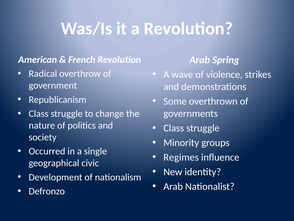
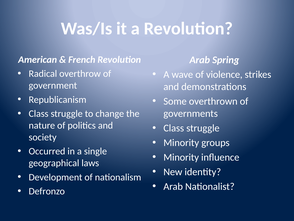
Regimes at (181, 157): Regimes -> Minority
civic: civic -> laws
